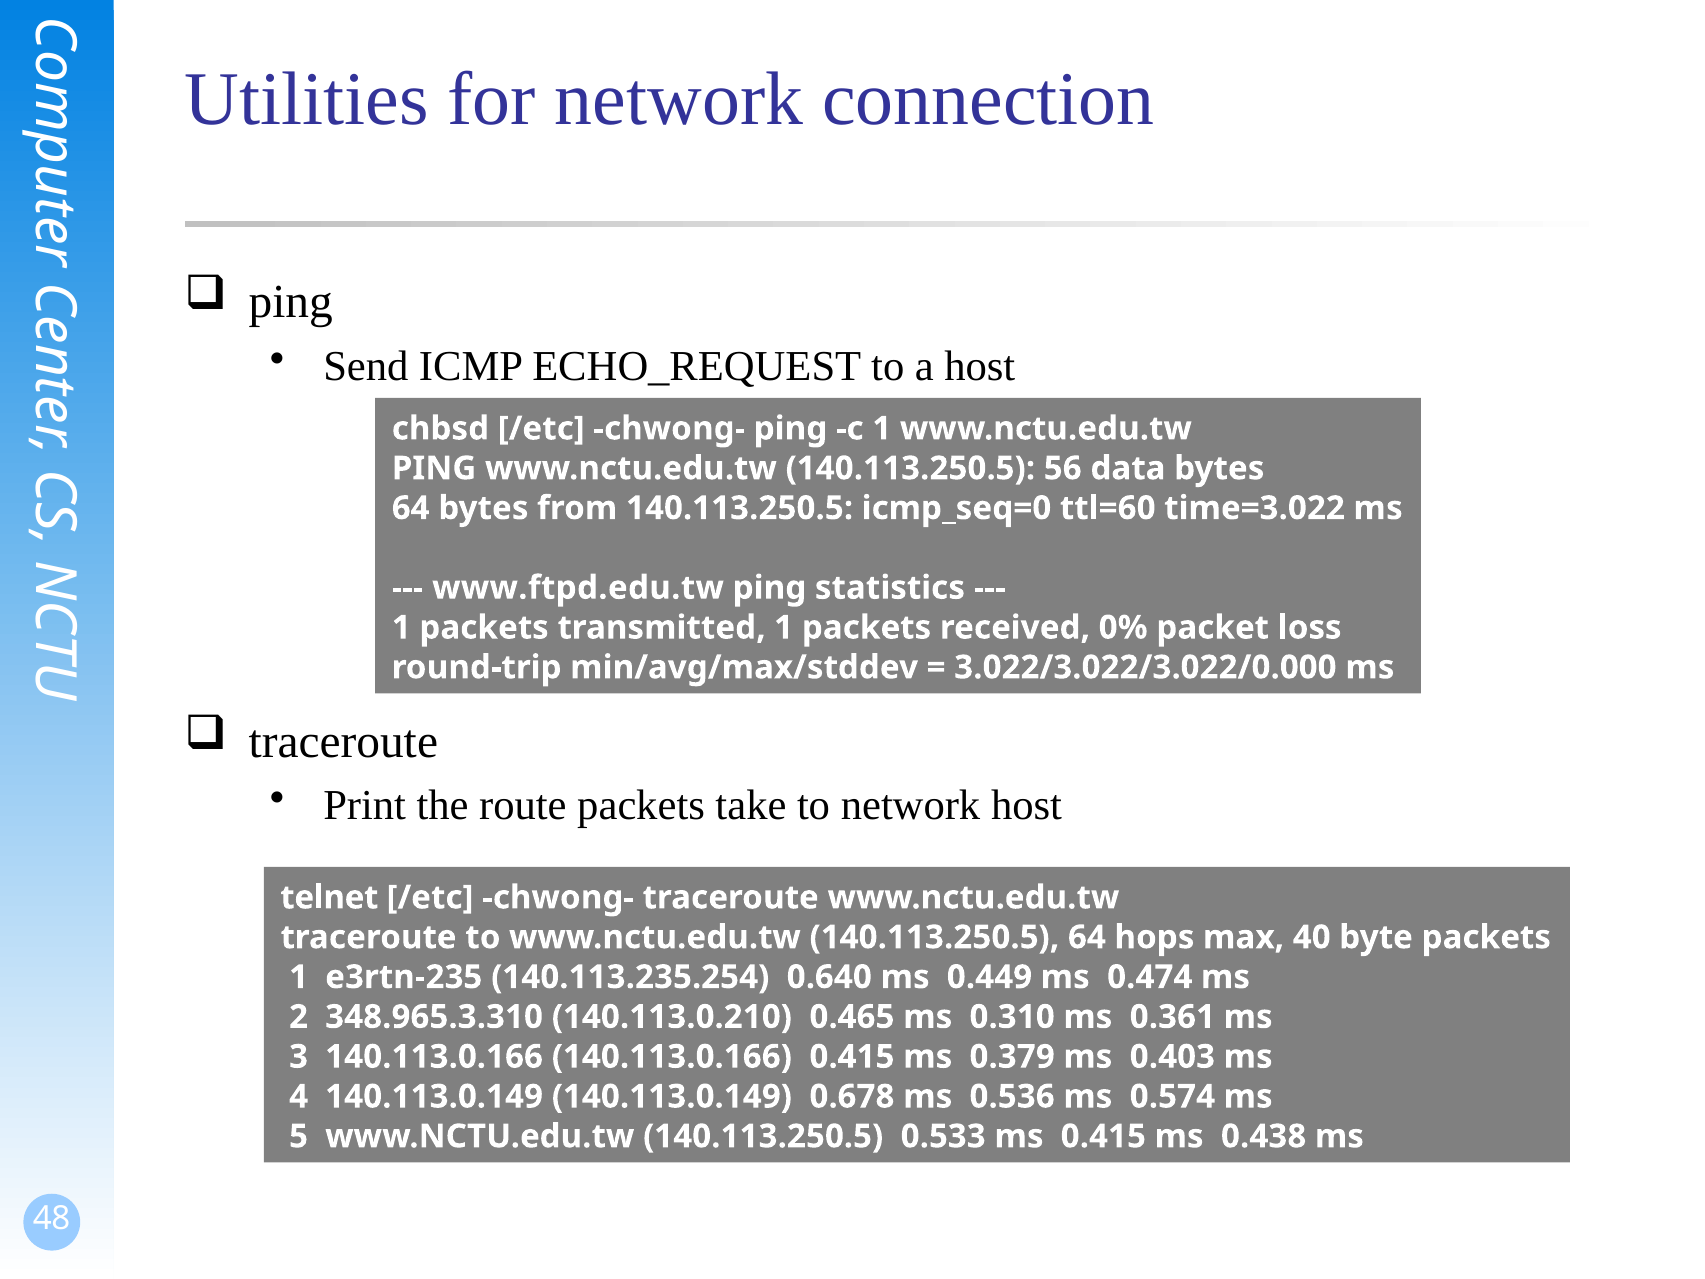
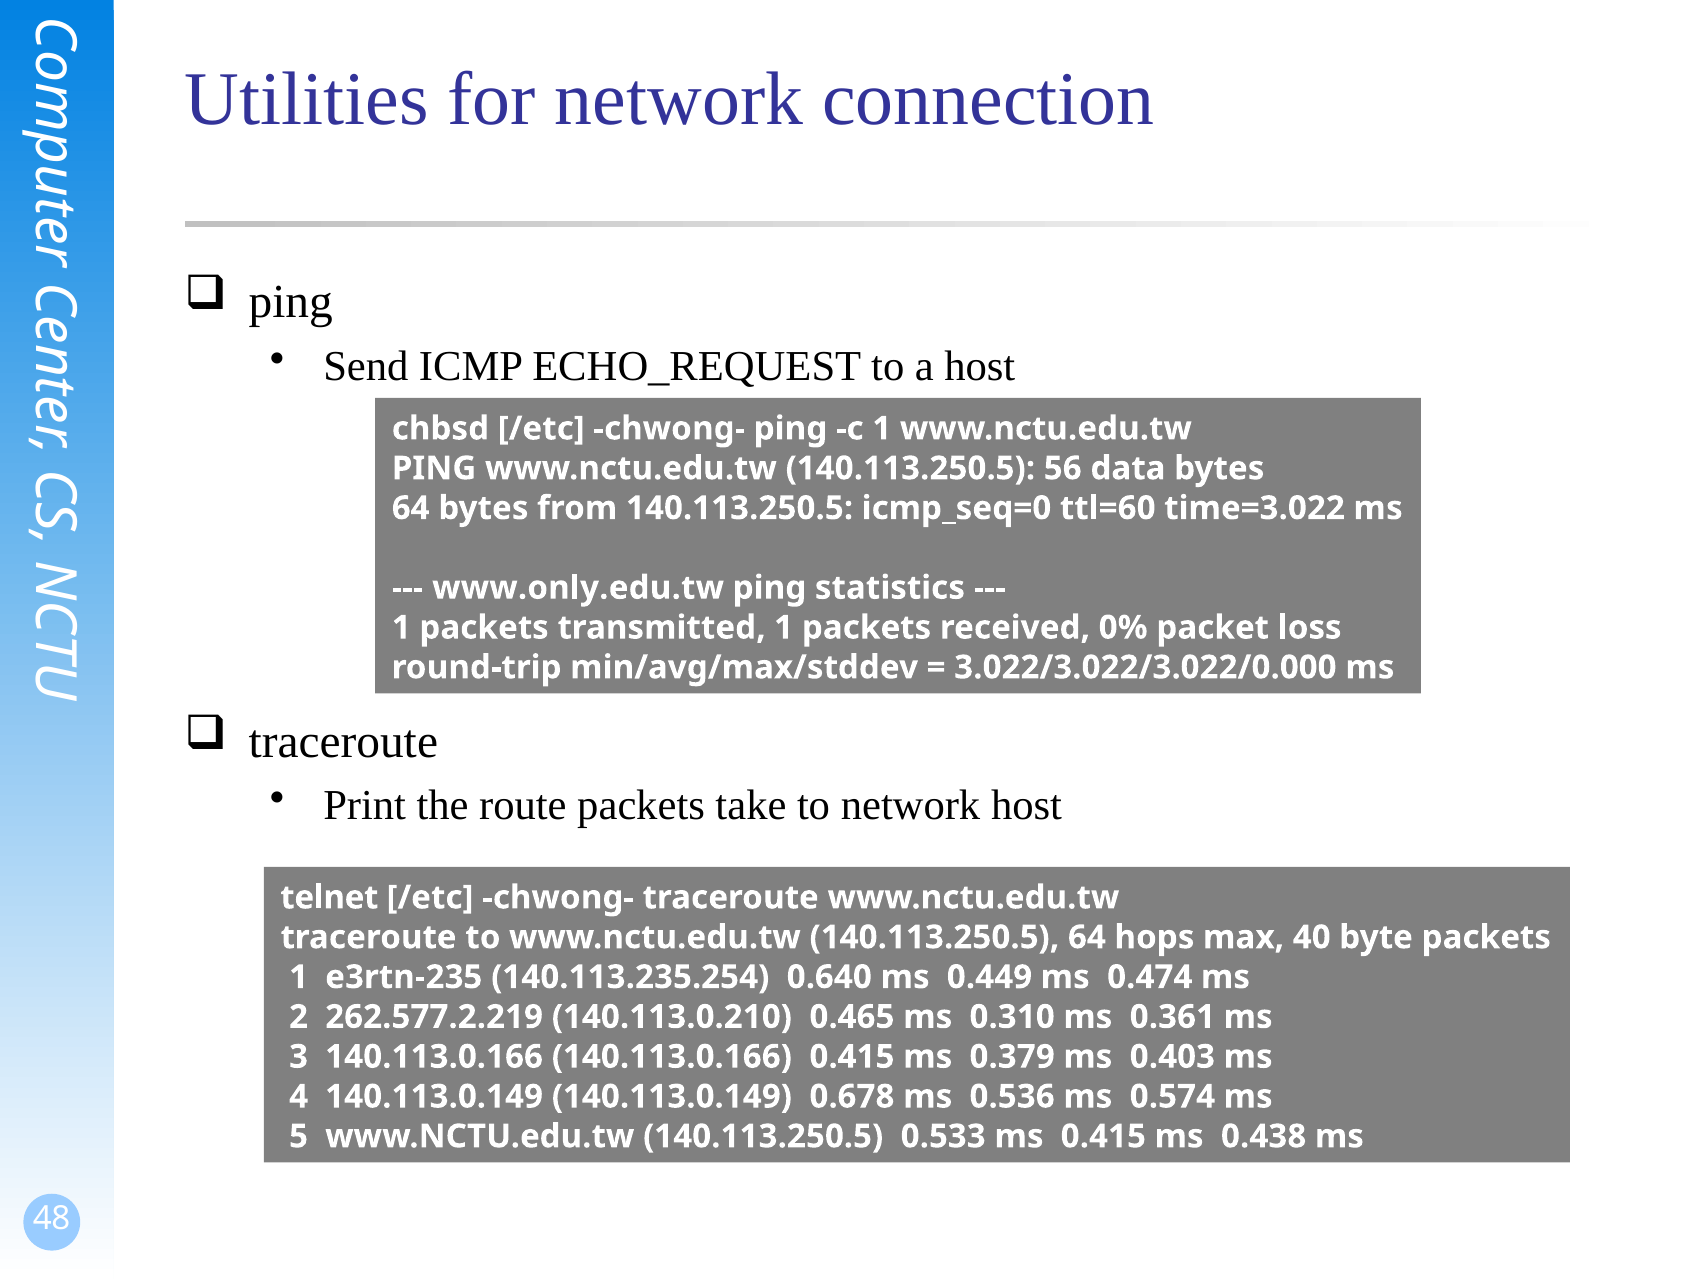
www.ftpd.edu.tw: www.ftpd.edu.tw -> www.only.edu.tw
348.965.3.310: 348.965.3.310 -> 262.577.2.219
